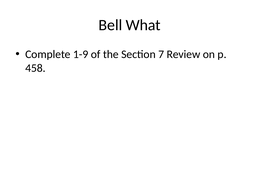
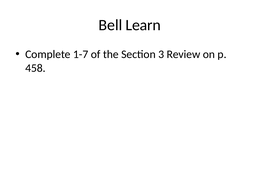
What: What -> Learn
1-9: 1-9 -> 1-7
7: 7 -> 3
